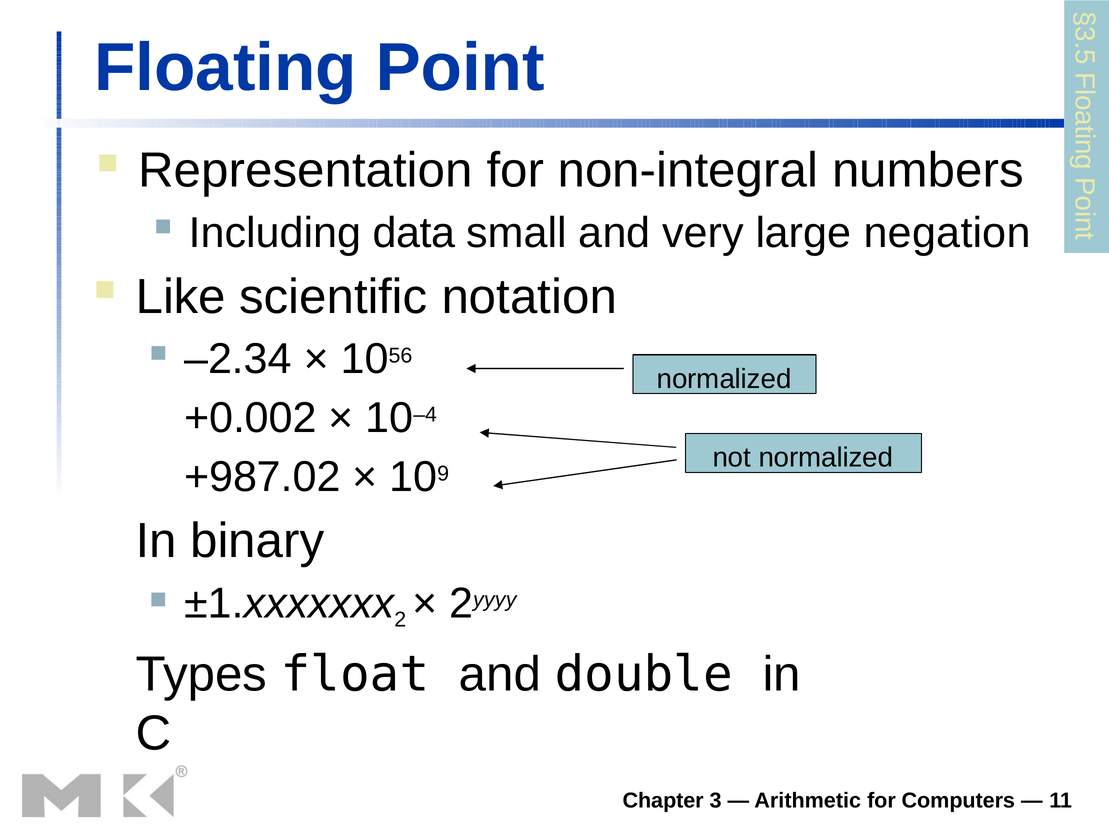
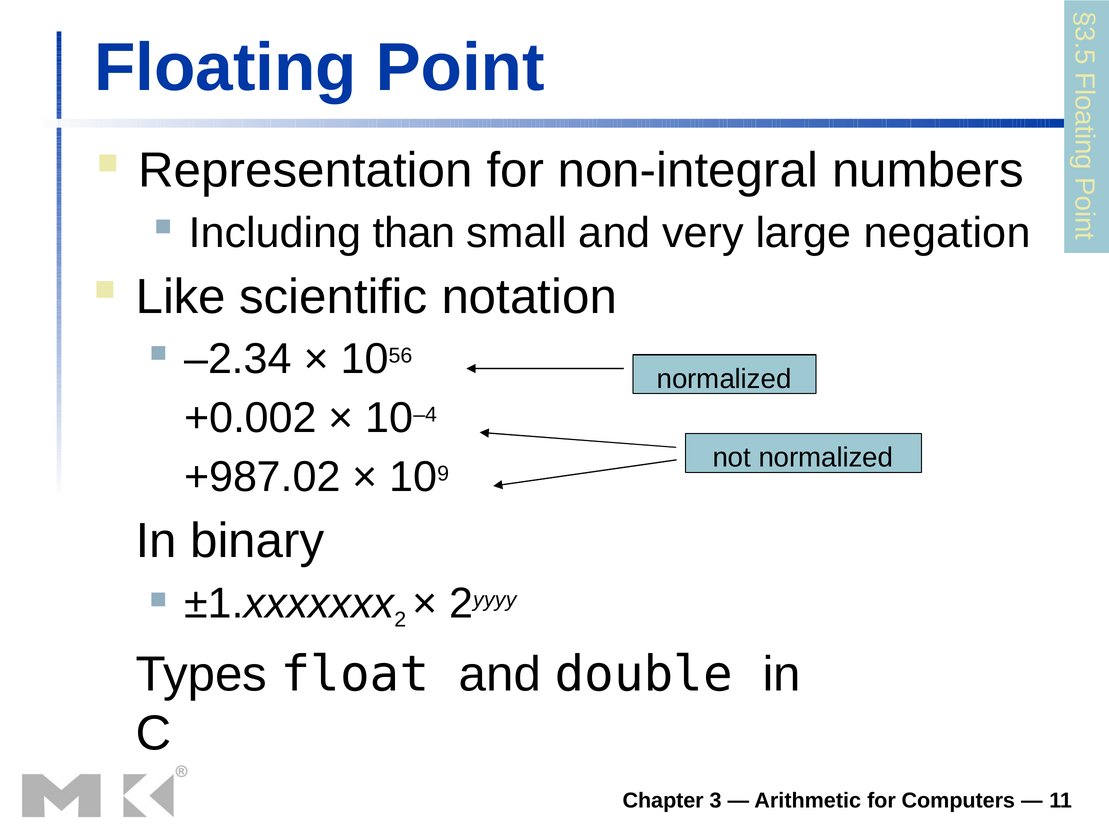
data: data -> than
